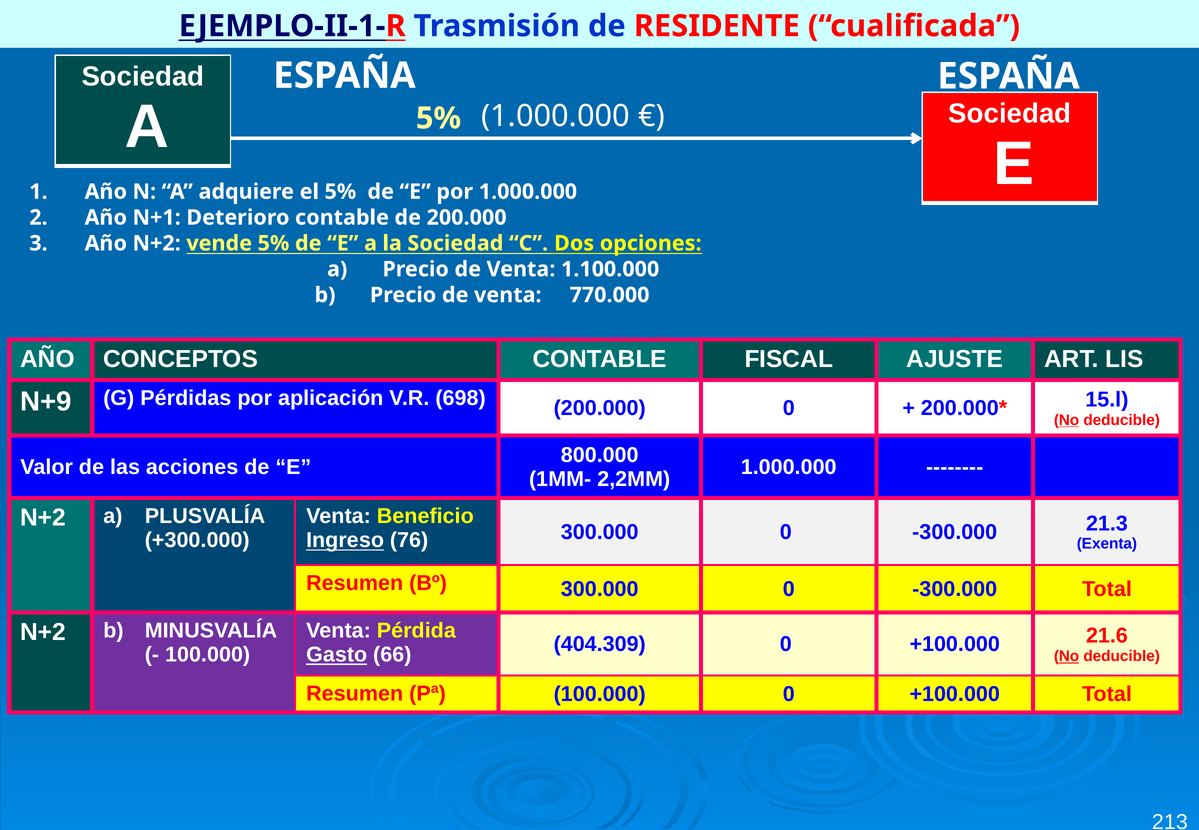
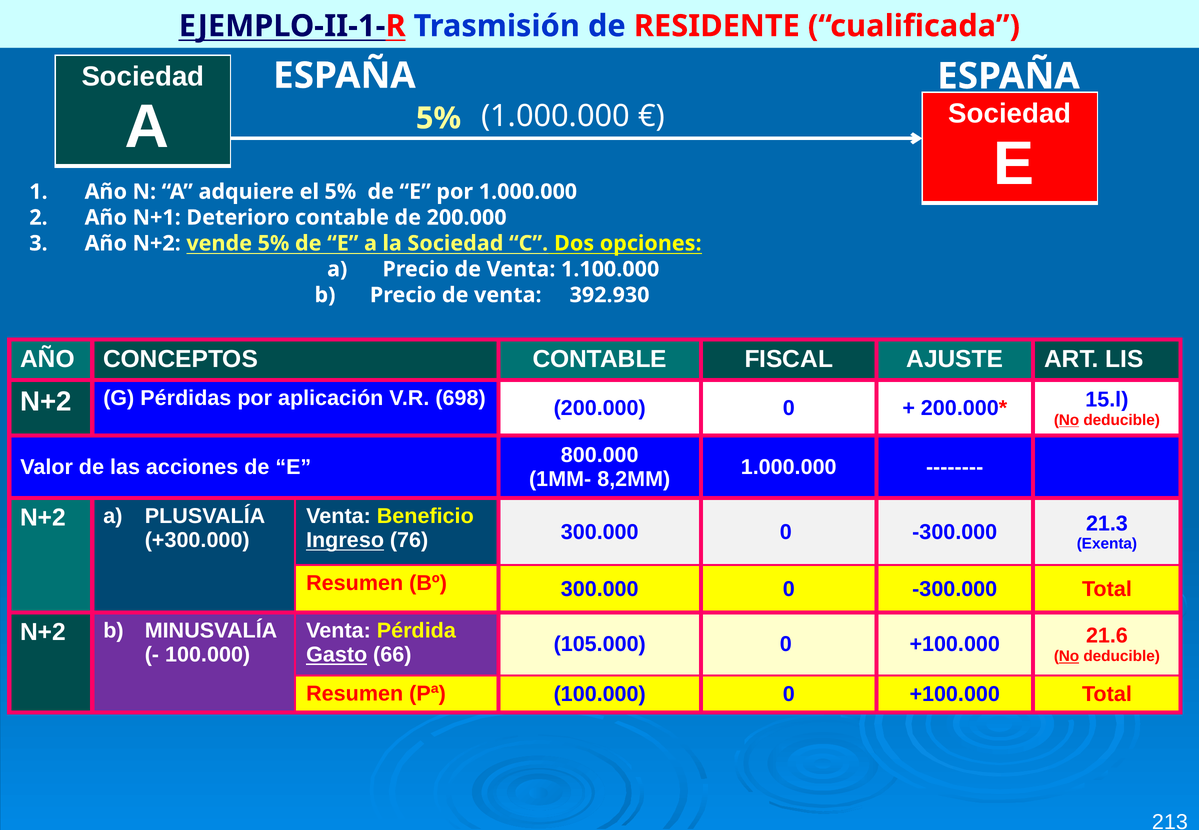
770.000: 770.000 -> 392.930
N+9 at (46, 402): N+9 -> N+2
2,2MM: 2,2MM -> 8,2MM
404.309: 404.309 -> 105.000
